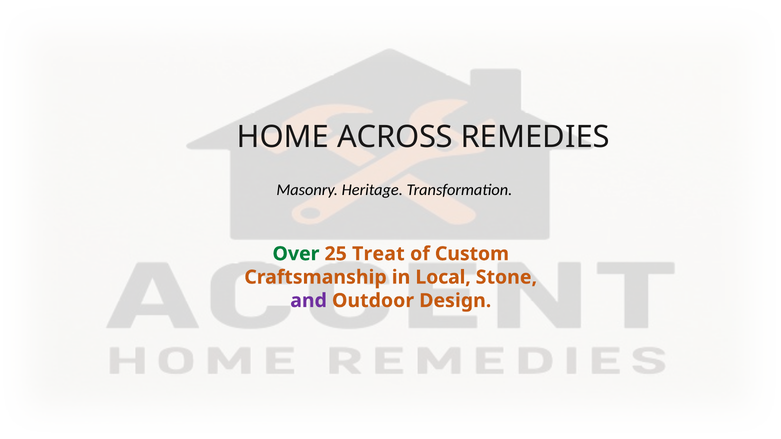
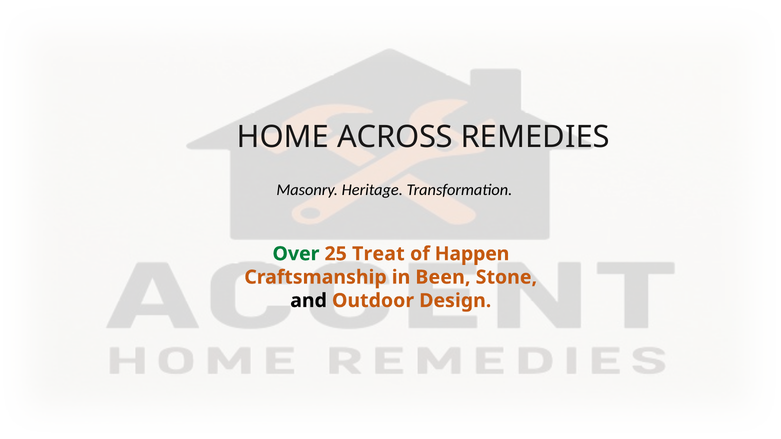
Custom: Custom -> Happen
Local: Local -> Been
and colour: purple -> black
